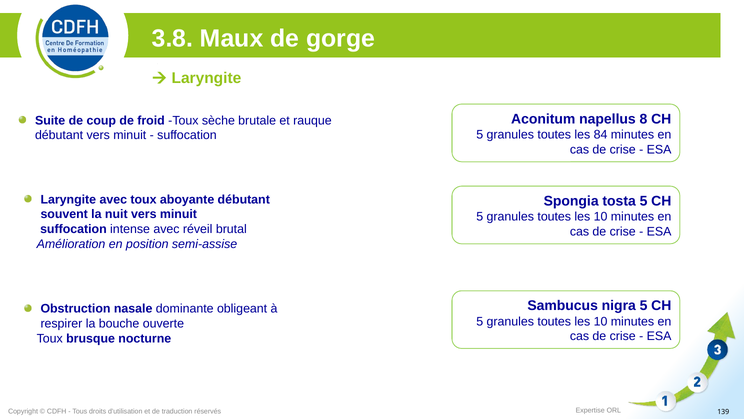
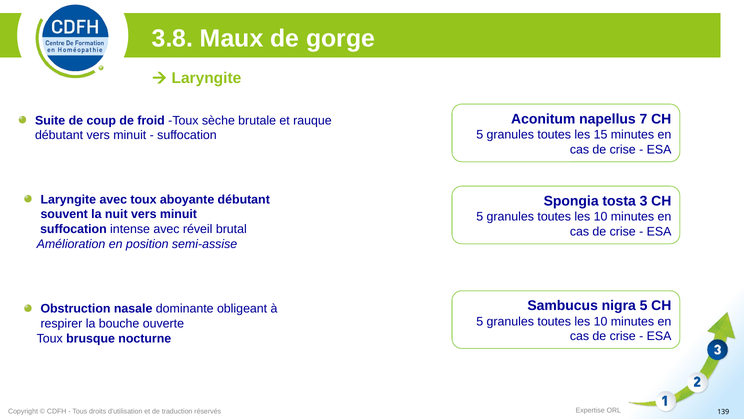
8: 8 -> 7
84: 84 -> 15
tosta 5: 5 -> 3
